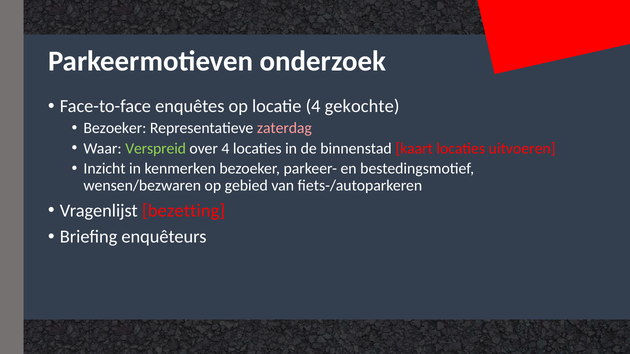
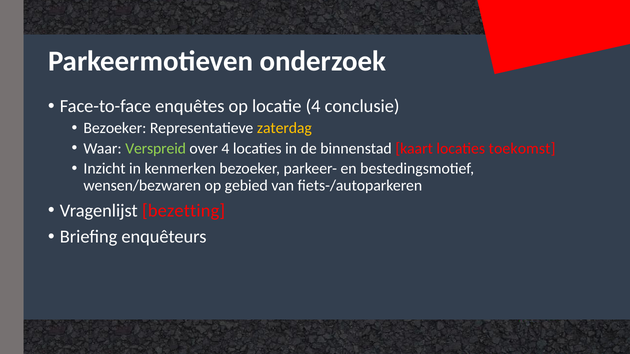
gekochte: gekochte -> conclusie
zaterdag colour: pink -> yellow
uitvoeren: uitvoeren -> toekomst
